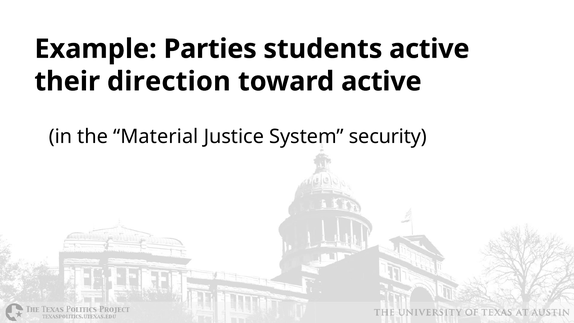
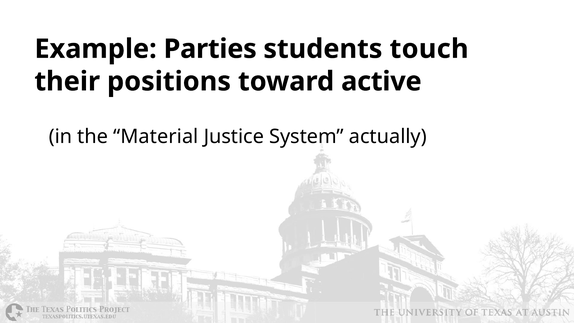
students active: active -> touch
direction: direction -> positions
security: security -> actually
